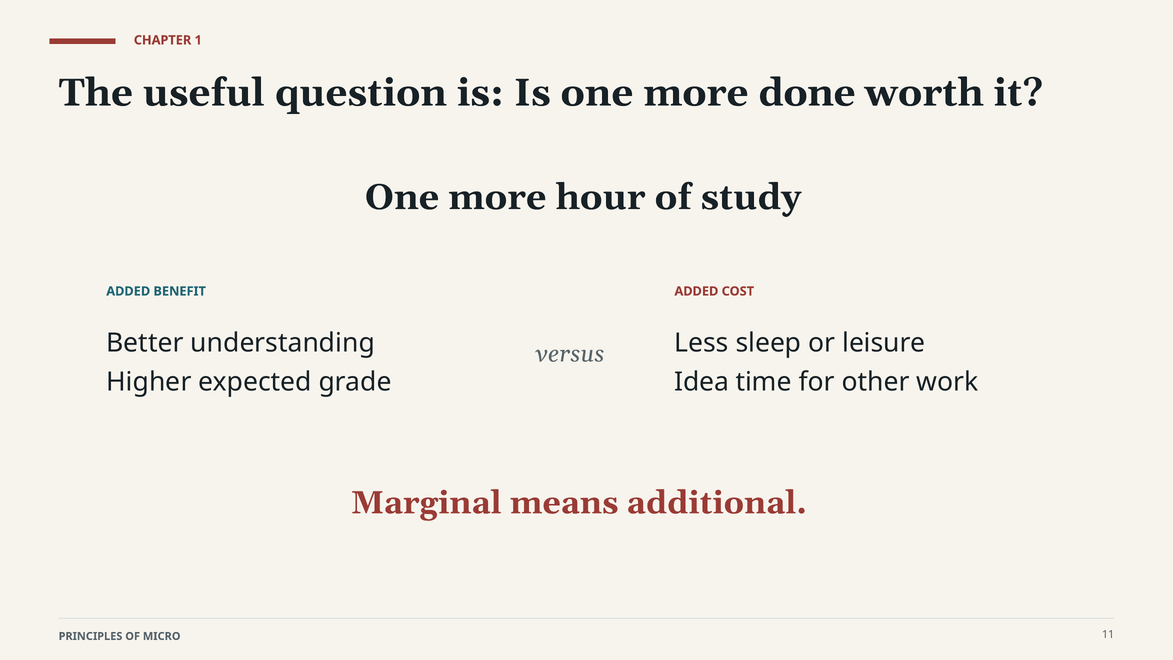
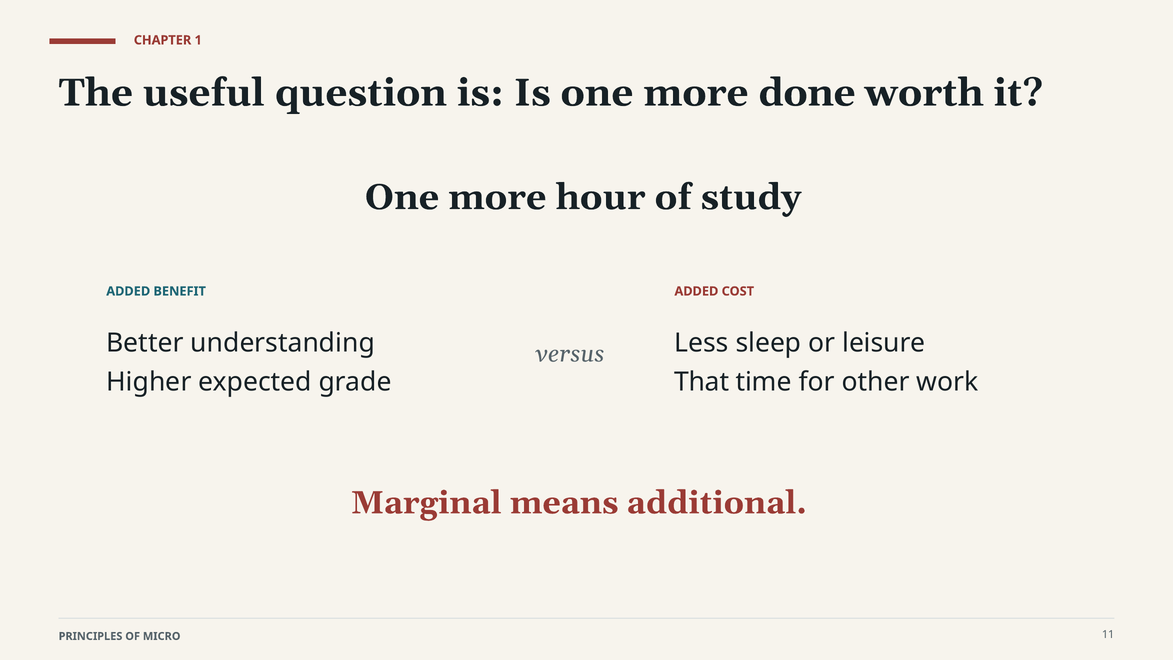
Idea: Idea -> That
